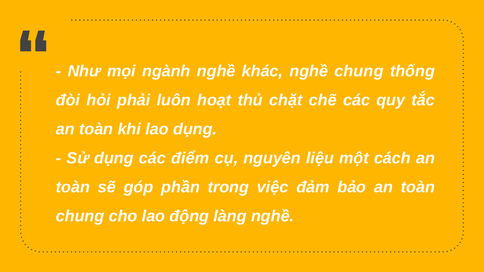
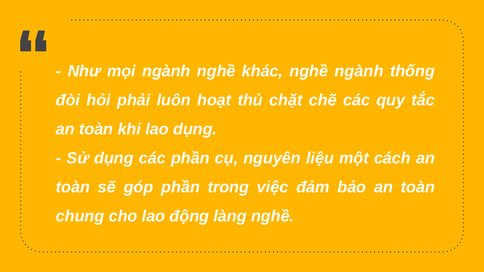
nghề chung: chung -> ngành
các điểm: điểm -> phần
